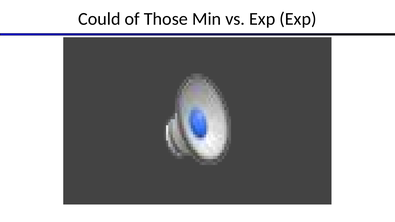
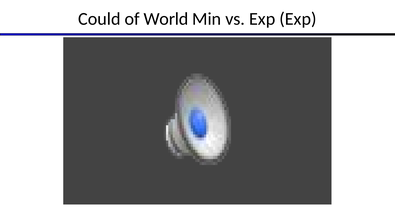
Those: Those -> World
